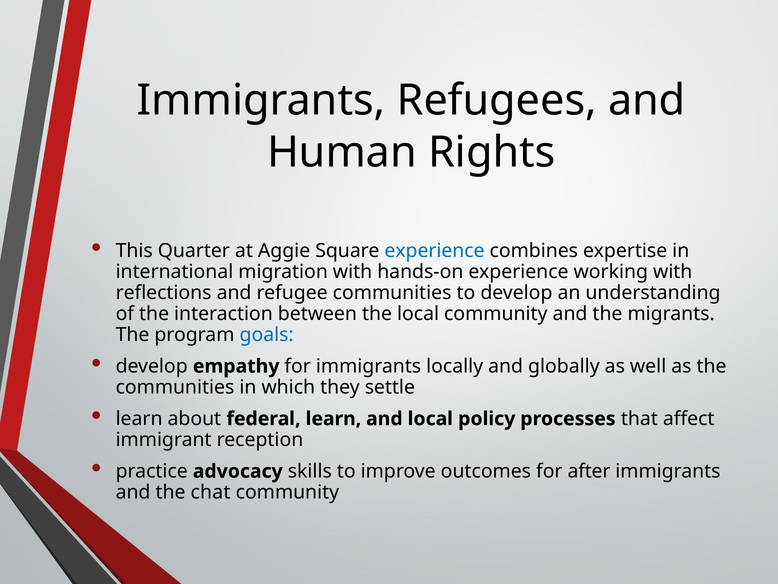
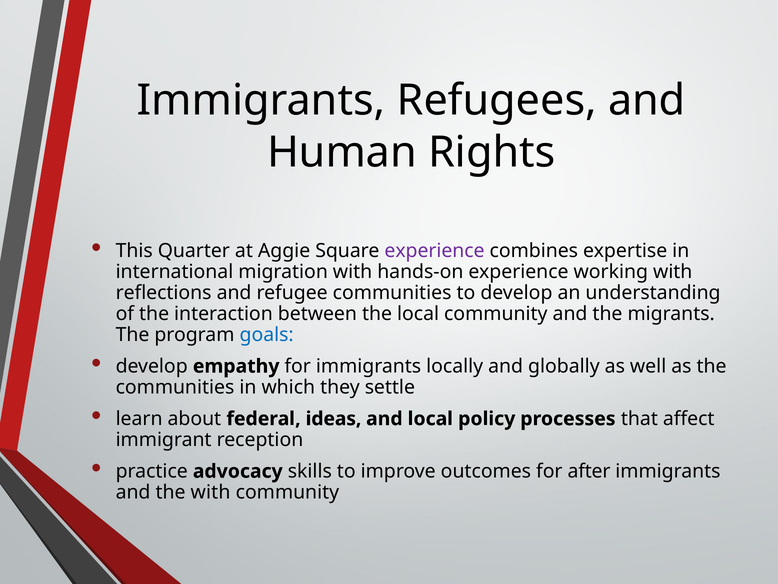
experience at (434, 250) colour: blue -> purple
federal learn: learn -> ideas
the chat: chat -> with
